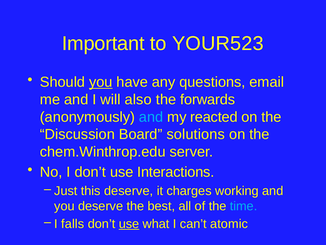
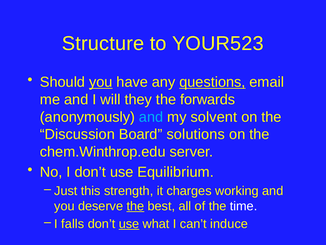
Important: Important -> Structure
questions underline: none -> present
also: also -> they
reacted: reacted -> solvent
Interactions: Interactions -> Equilibrium
this deserve: deserve -> strength
the at (135, 206) underline: none -> present
time colour: light blue -> white
atomic: atomic -> induce
